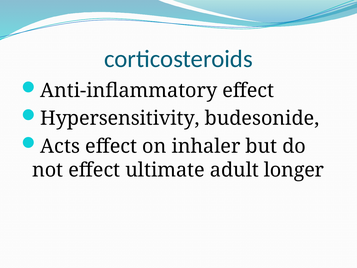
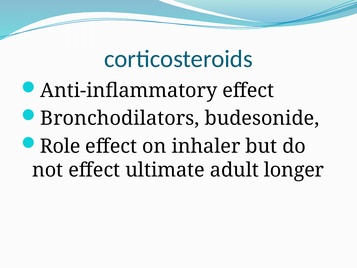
Hypersensitivity: Hypersensitivity -> Bronchodilators
Acts: Acts -> Role
